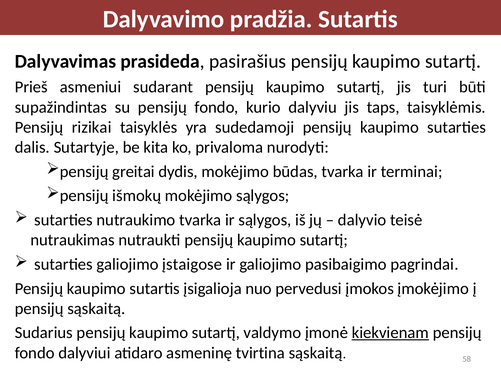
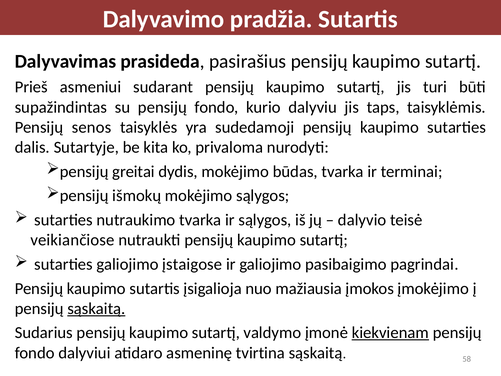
rizikai: rizikai -> senos
nutraukimas: nutraukimas -> veikiančiose
pervedusi: pervedusi -> mažiausia
sąskaitą at (96, 308) underline: none -> present
